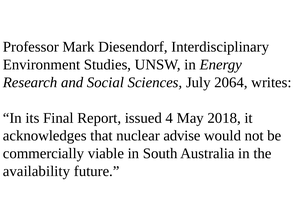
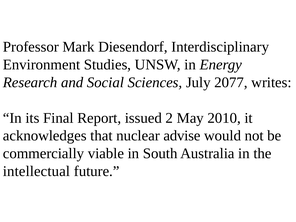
2064: 2064 -> 2077
4: 4 -> 2
2018: 2018 -> 2010
availability: availability -> intellectual
